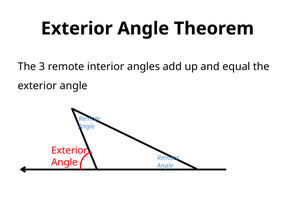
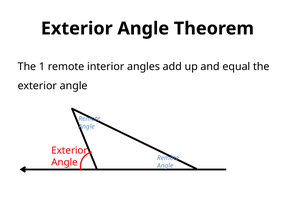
3: 3 -> 1
